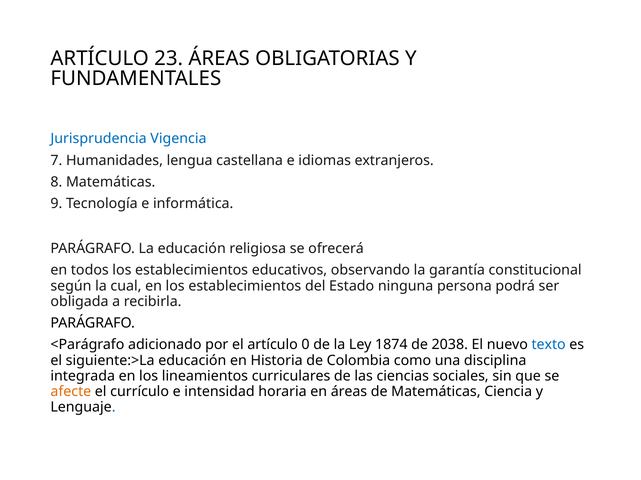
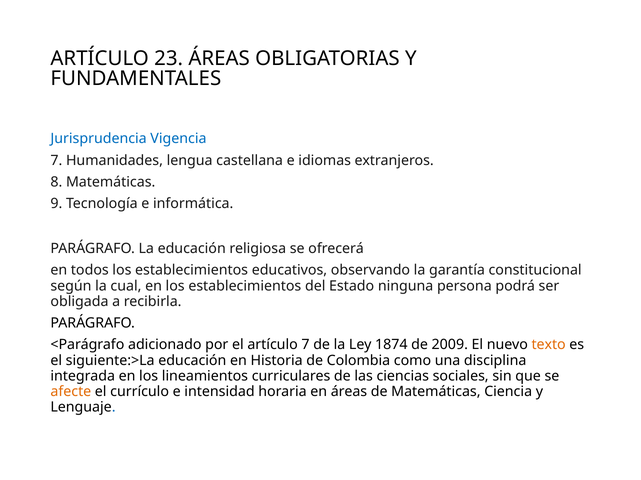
artículo 0: 0 -> 7
2038: 2038 -> 2009
texto colour: blue -> orange
